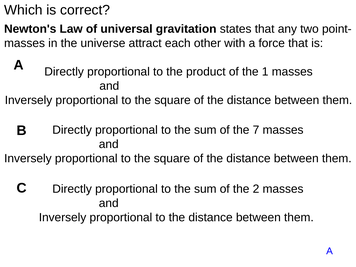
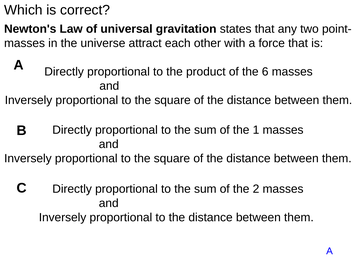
1: 1 -> 6
7: 7 -> 1
